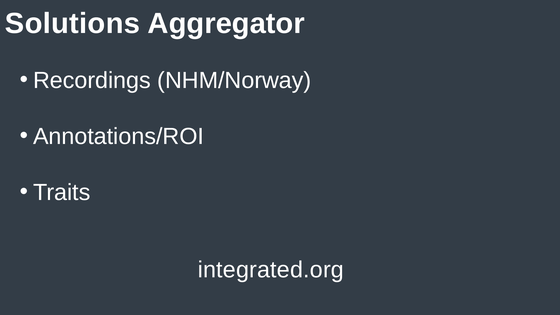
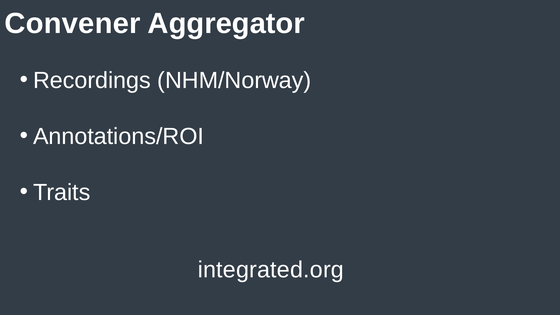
Solutions: Solutions -> Convener
